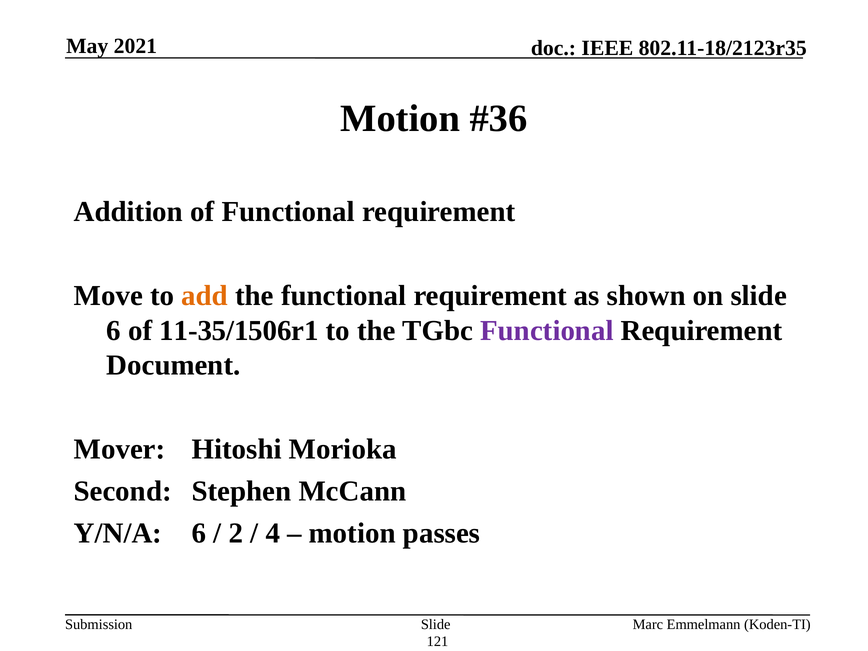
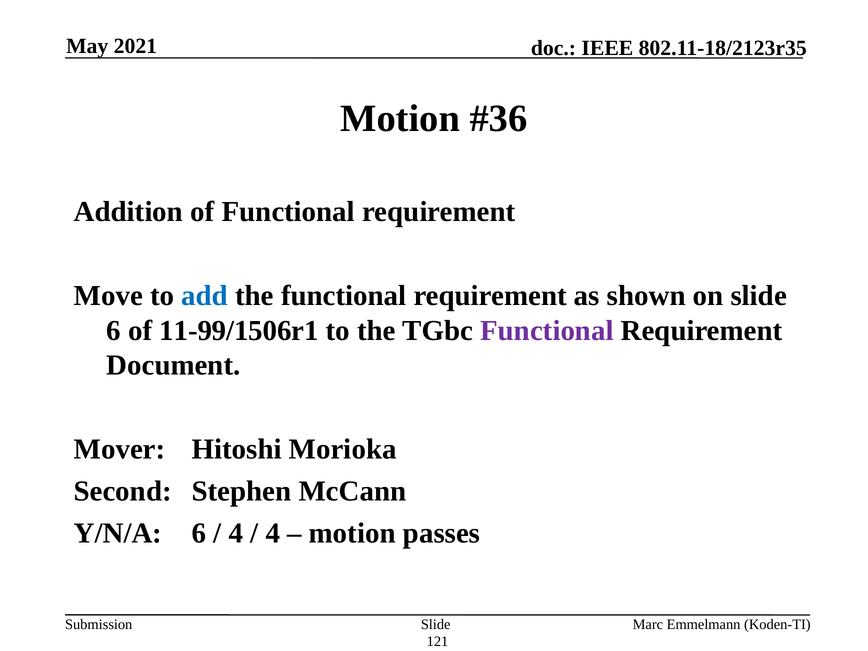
add colour: orange -> blue
11-35/1506r1: 11-35/1506r1 -> 11-99/1506r1
2 at (236, 533): 2 -> 4
